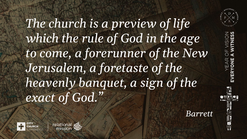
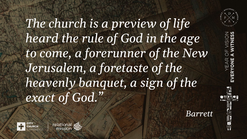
which: which -> heard
